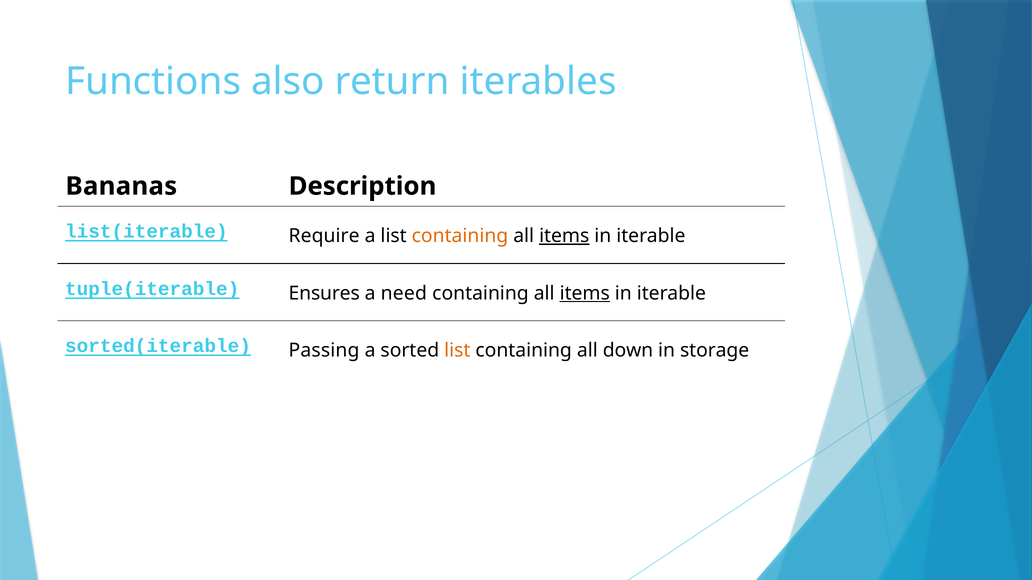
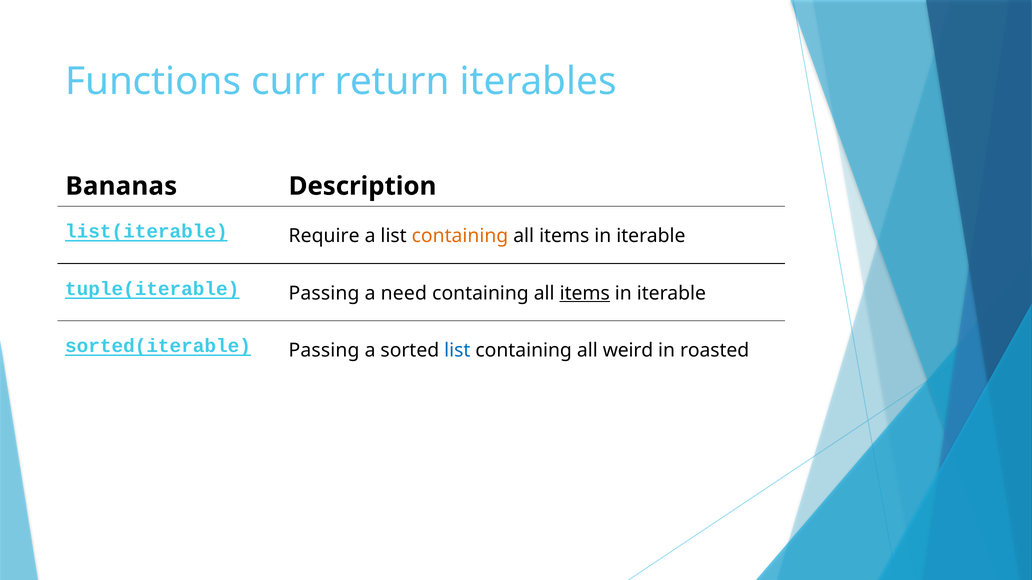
also: also -> curr
items at (564, 236) underline: present -> none
tuple(iterable Ensures: Ensures -> Passing
list at (457, 351) colour: orange -> blue
down: down -> weird
storage: storage -> roasted
